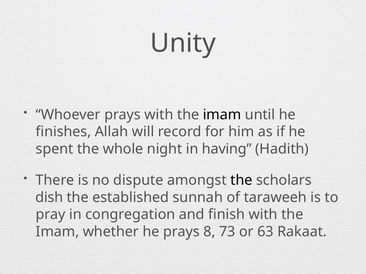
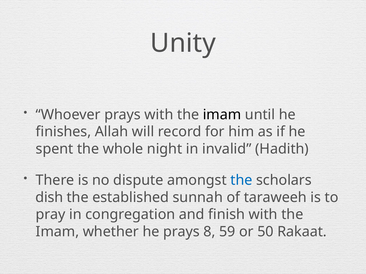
having: having -> invalid
the at (241, 181) colour: black -> blue
73: 73 -> 59
63: 63 -> 50
